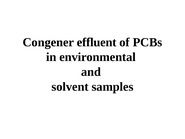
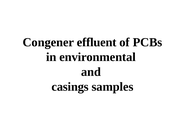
solvent: solvent -> casings
